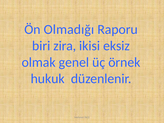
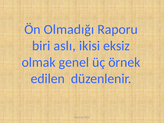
zira: zira -> aslı
hukuk: hukuk -> edilen
